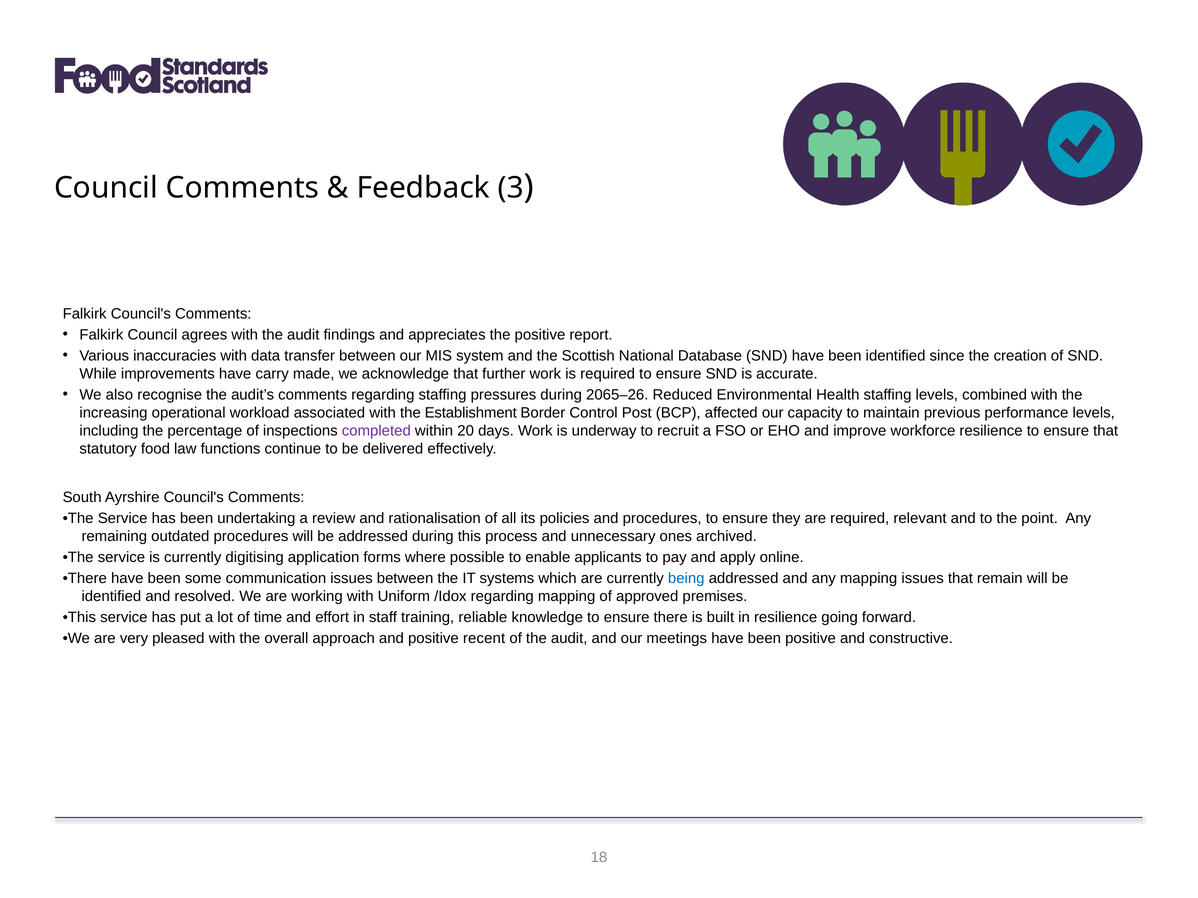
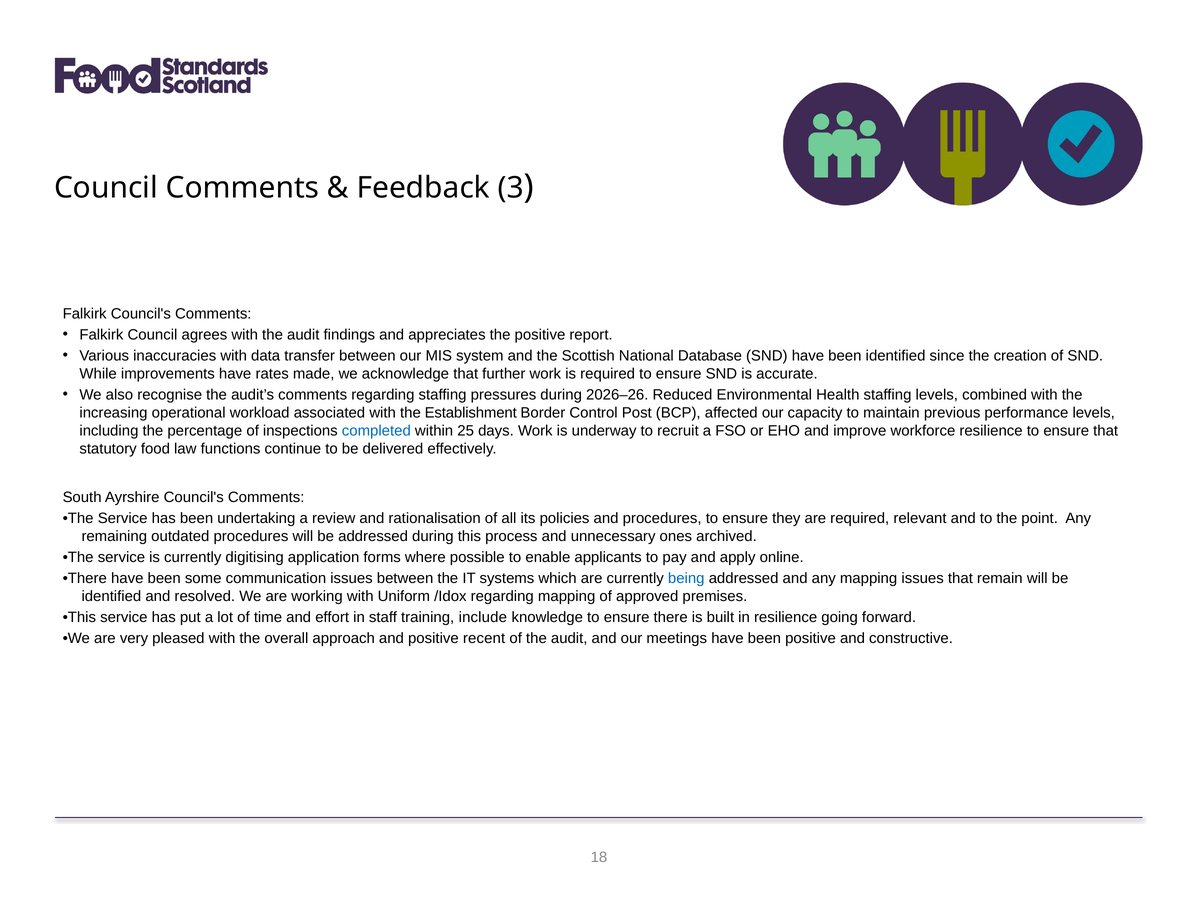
carry: carry -> rates
2065–26: 2065–26 -> 2026–26
completed colour: purple -> blue
20: 20 -> 25
reliable: reliable -> include
